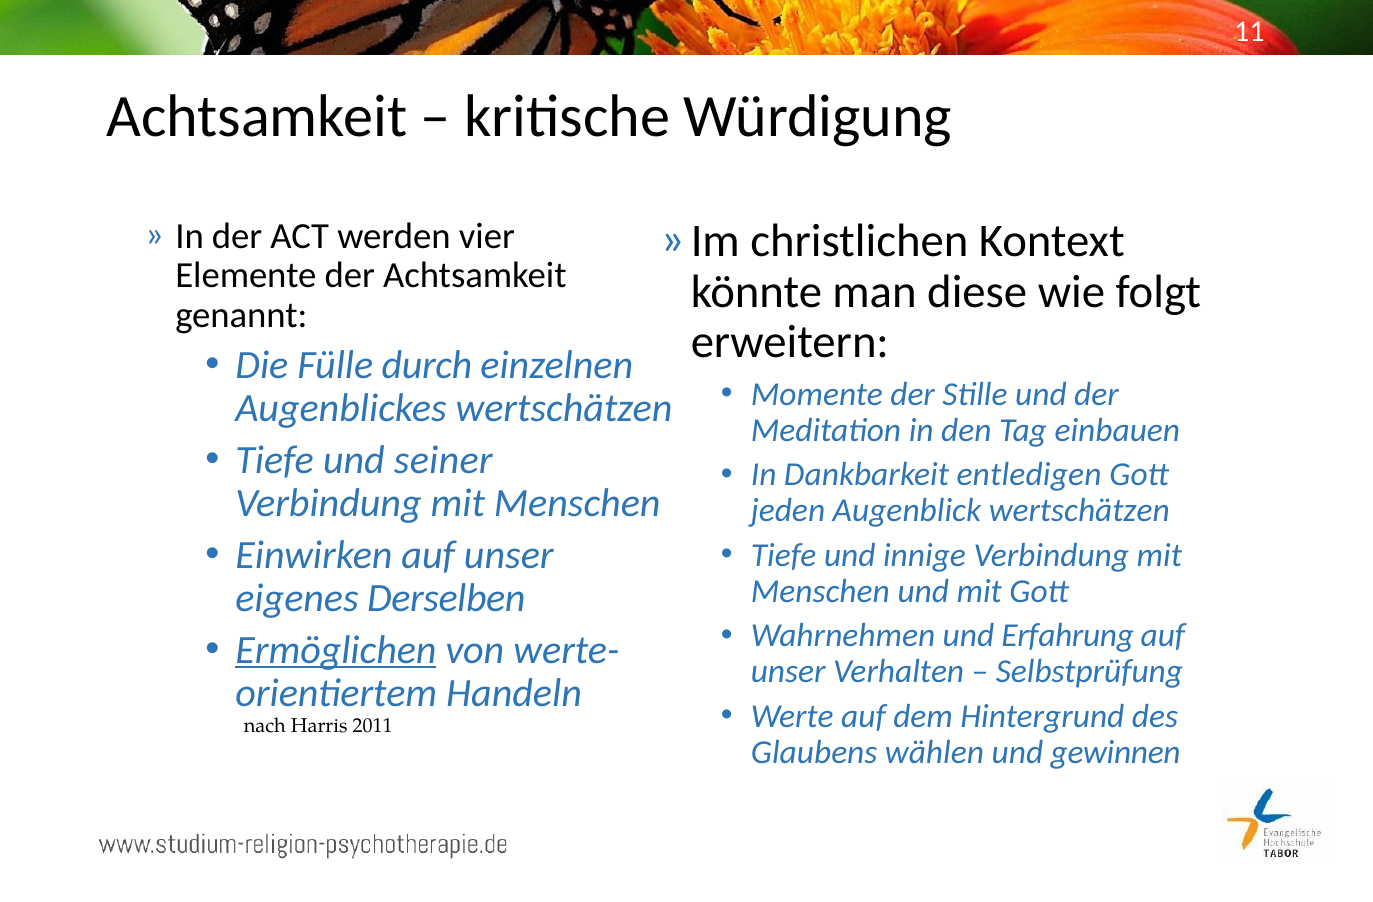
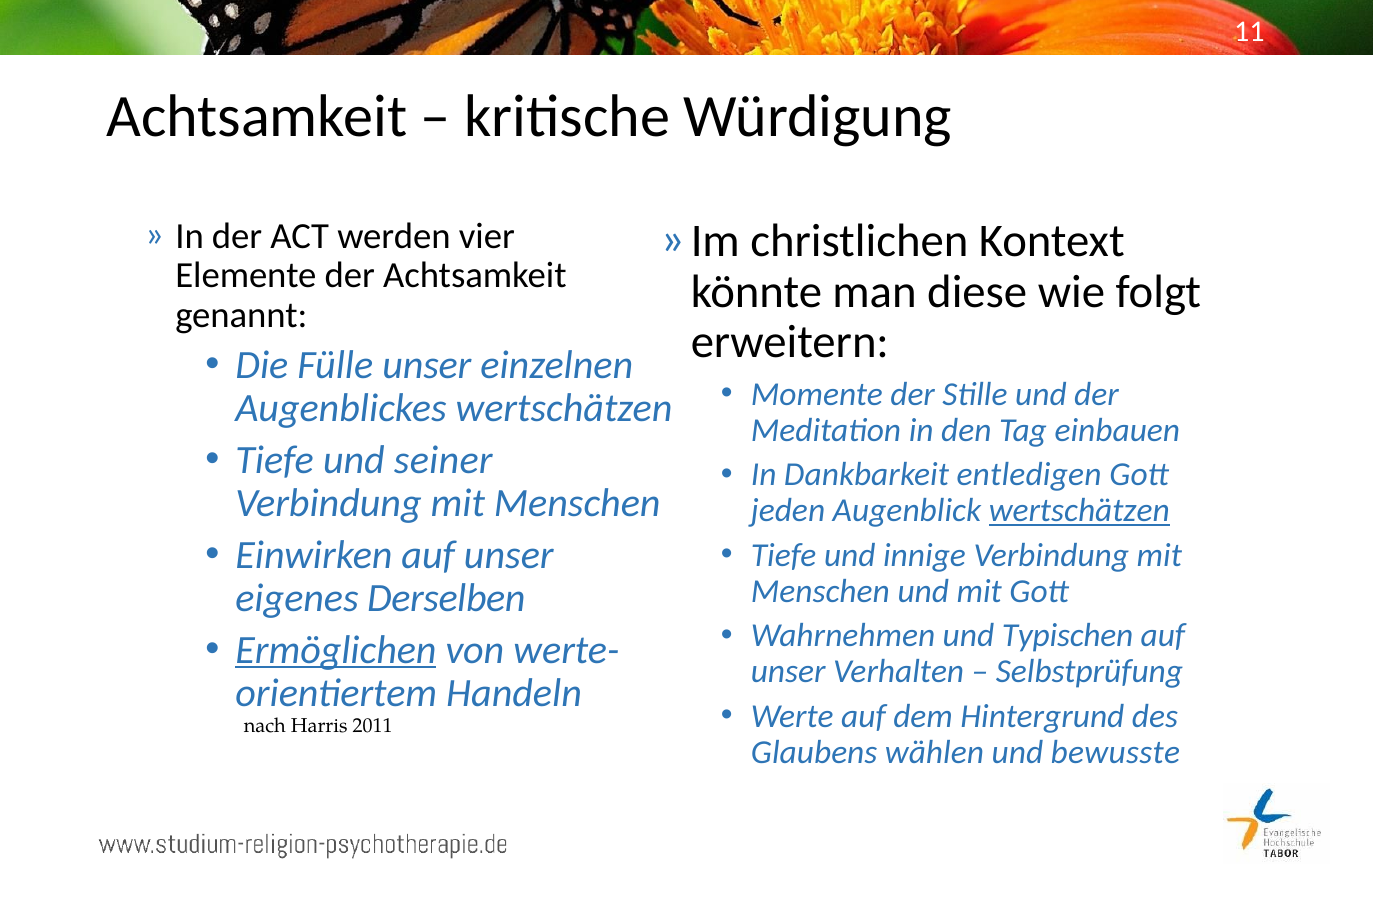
Fülle durch: durch -> unser
wertschätzen at (1079, 511) underline: none -> present
Erfahrung: Erfahrung -> Typischen
gewinnen: gewinnen -> bewusste
